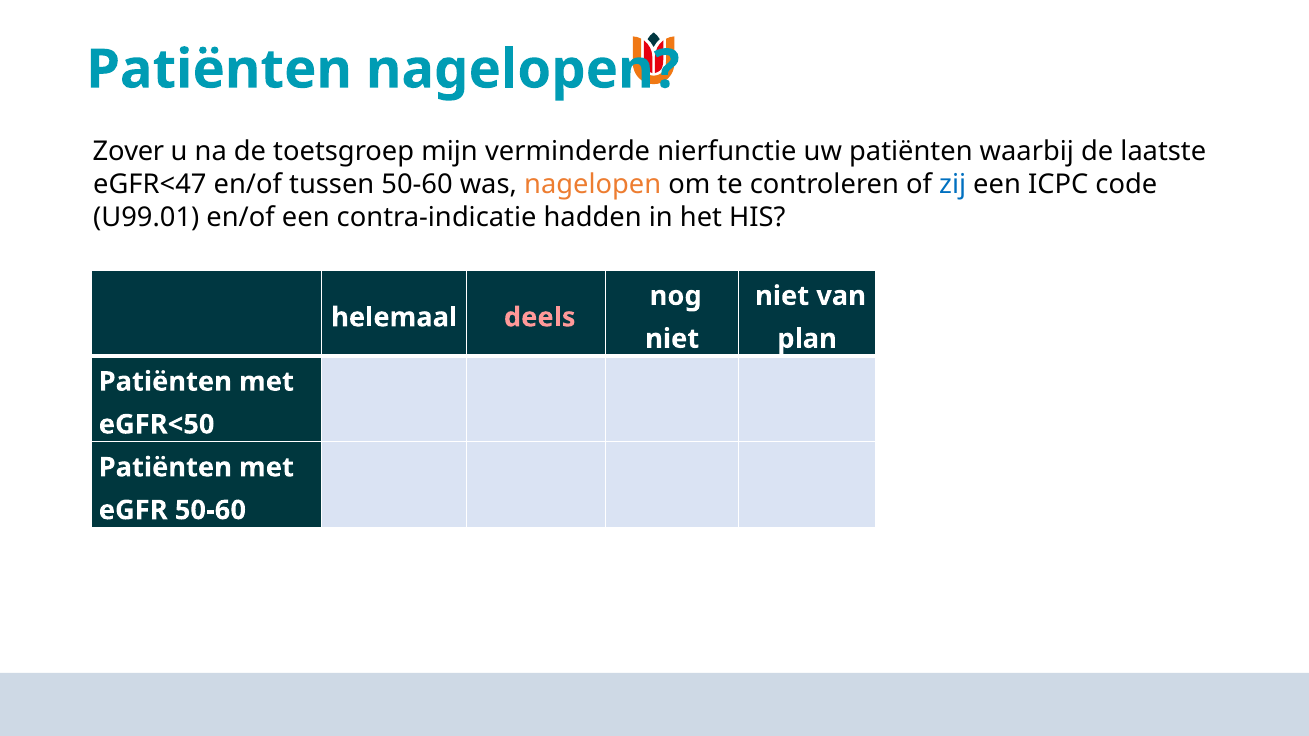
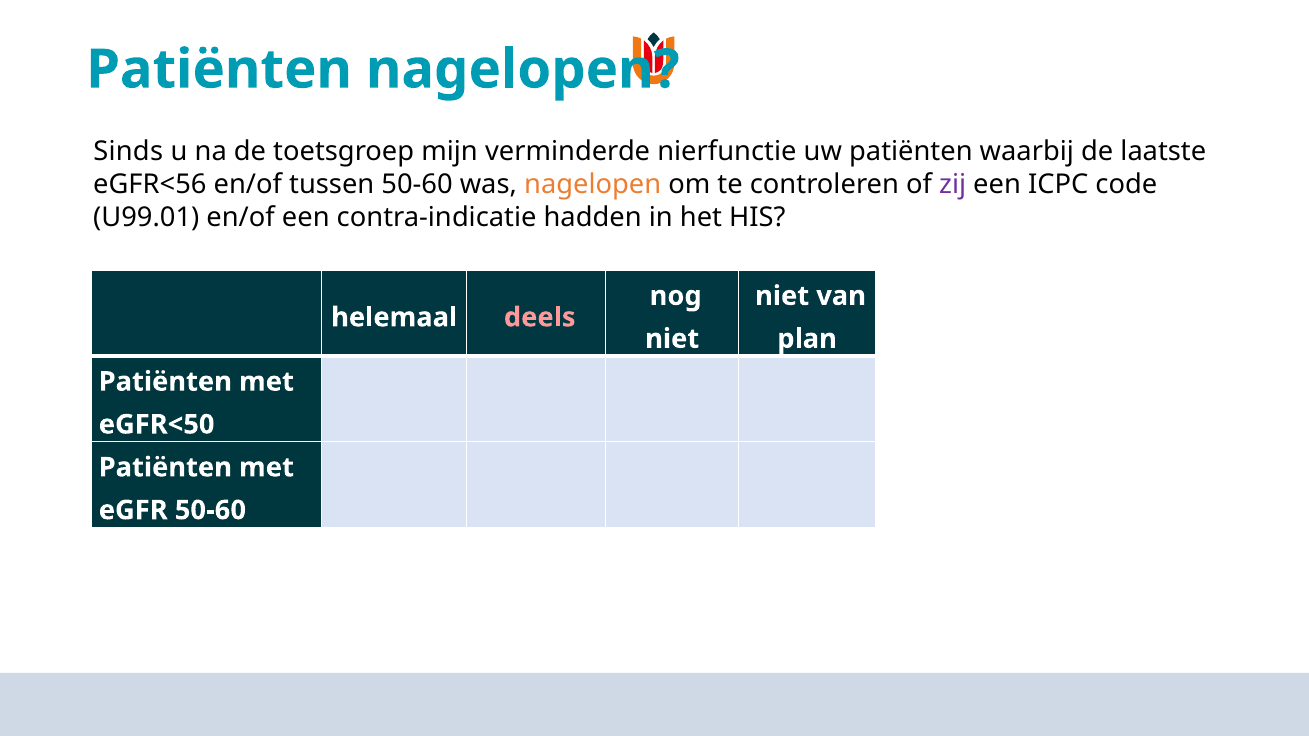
Zover: Zover -> Sinds
eGFR<47: eGFR<47 -> eGFR<56
zij colour: blue -> purple
